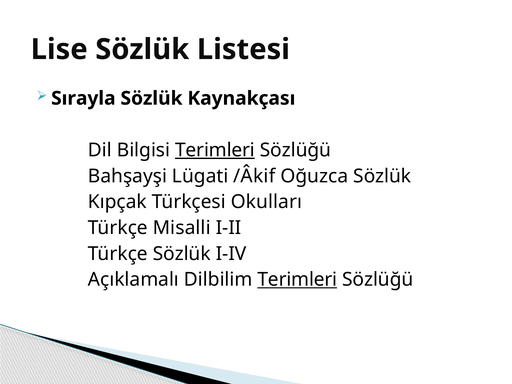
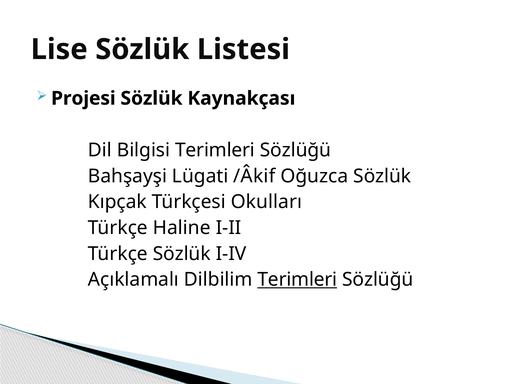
Sırayla: Sırayla -> Projesi
Terimleri at (215, 150) underline: present -> none
Misalli: Misalli -> Haline
